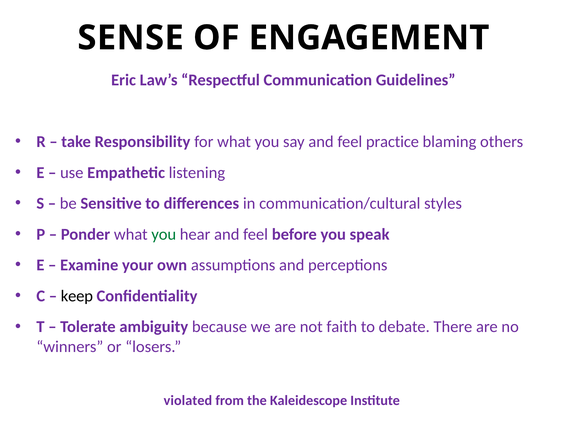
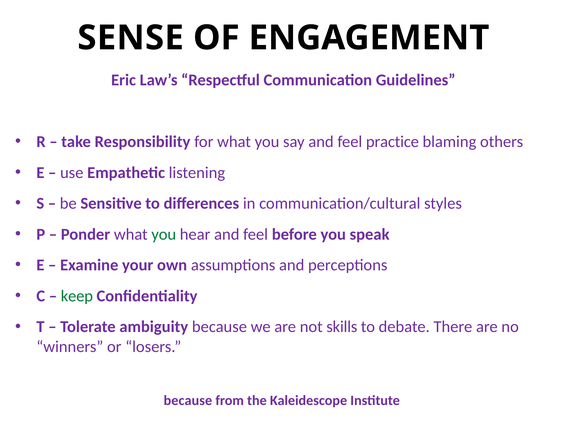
keep colour: black -> green
faith: faith -> skills
violated at (188, 401): violated -> because
